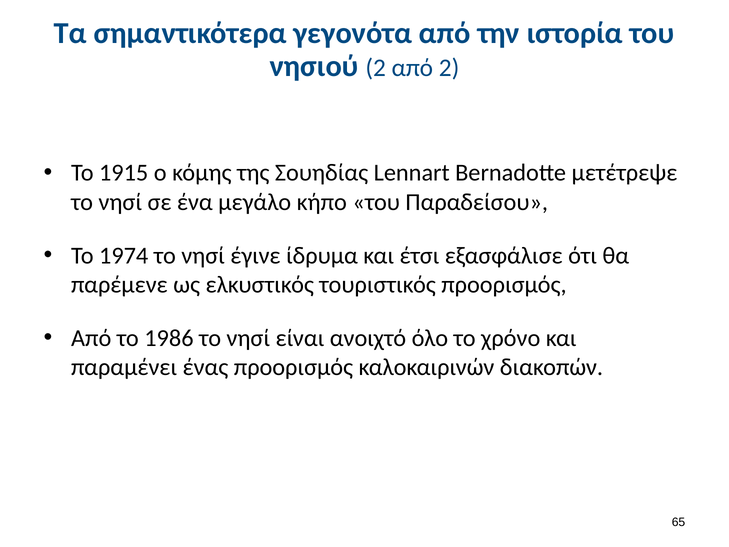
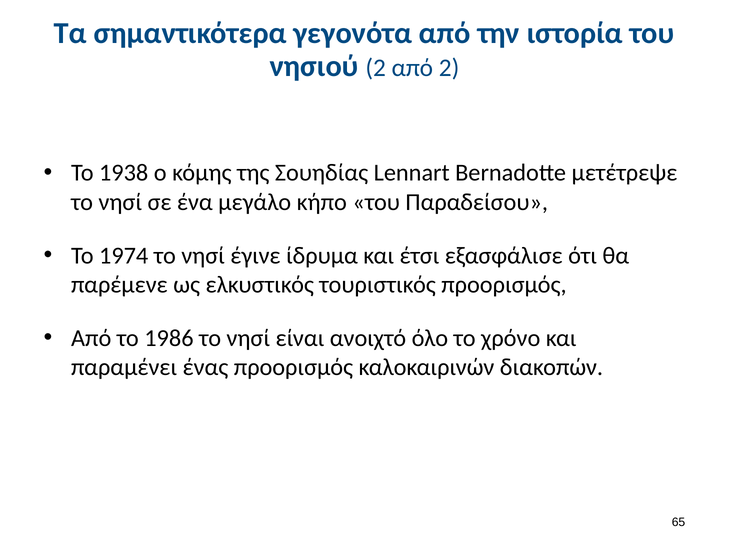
1915: 1915 -> 1938
